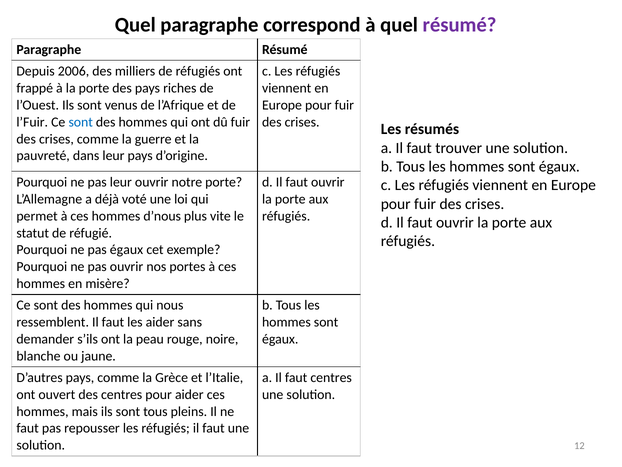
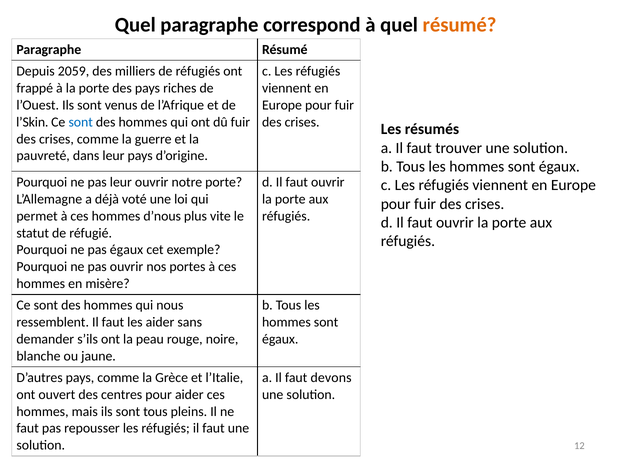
résumé at (460, 25) colour: purple -> orange
2006: 2006 -> 2059
l’Fuir: l’Fuir -> l’Skin
faut centres: centres -> devons
